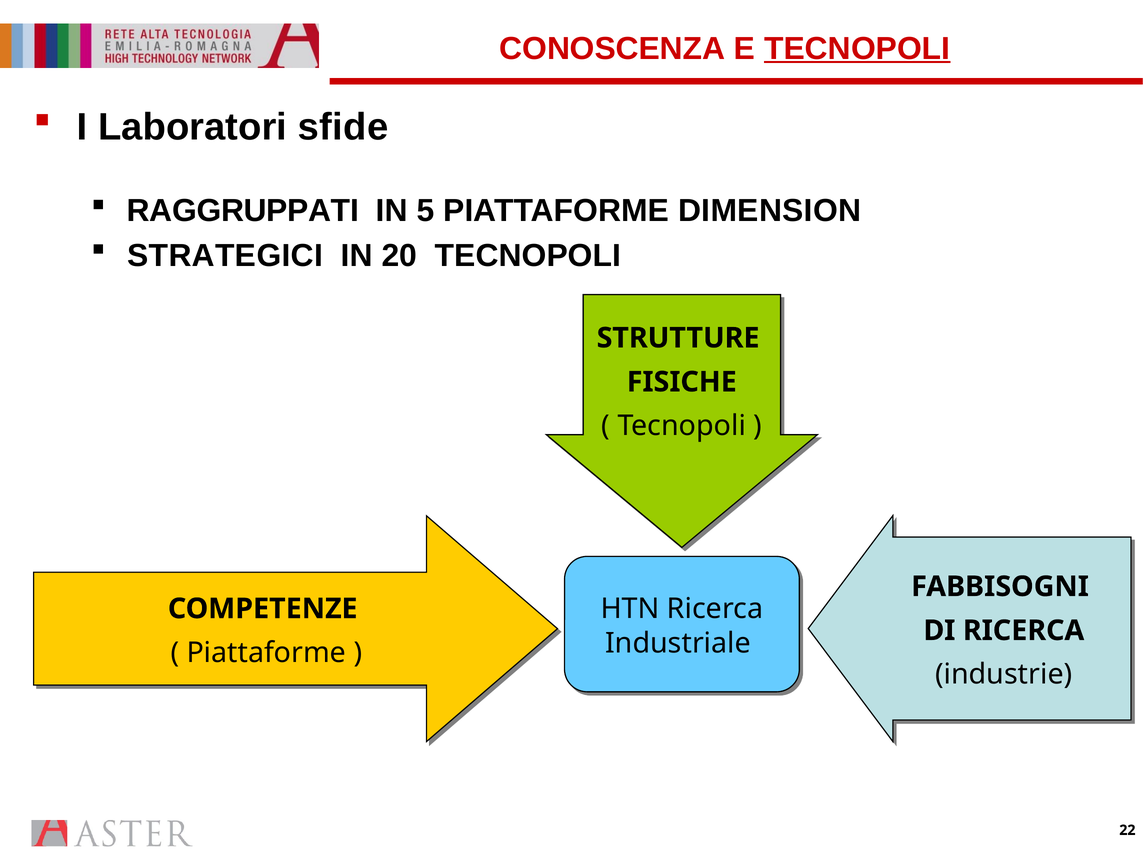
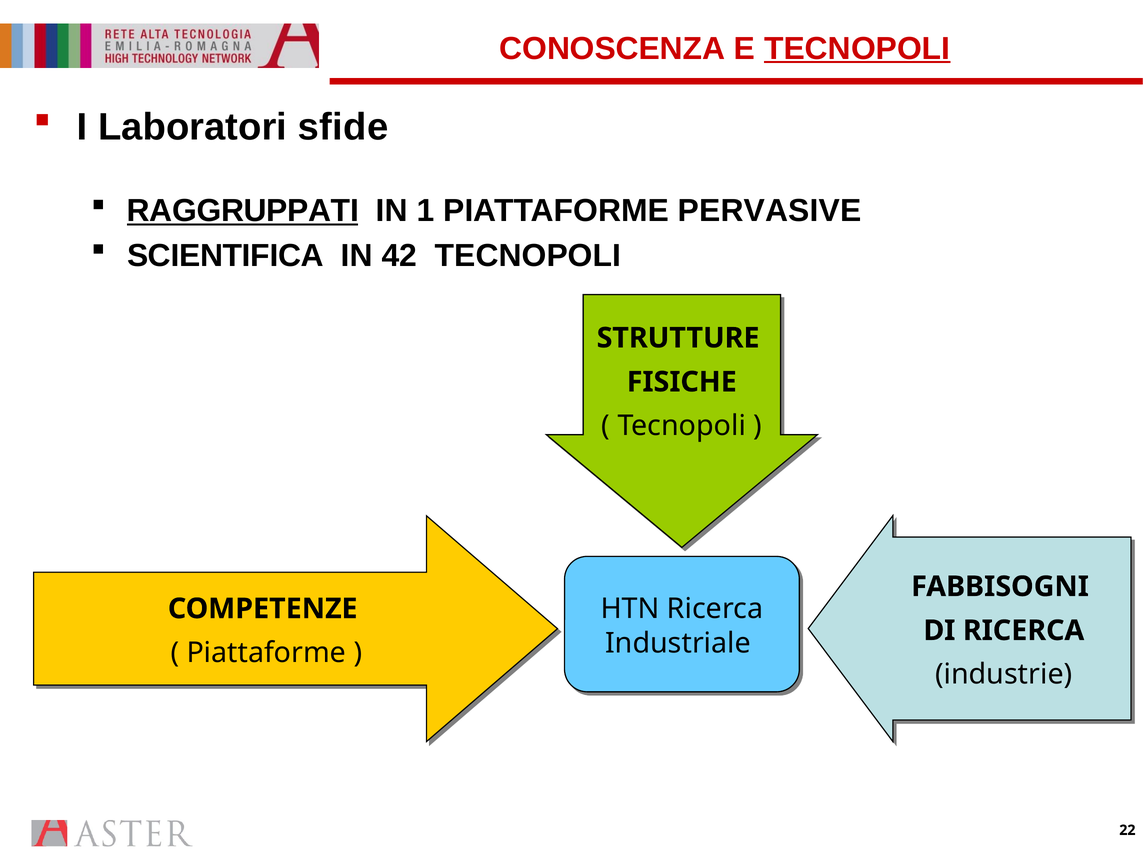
RAGGRUPPATI underline: none -> present
5: 5 -> 1
DIMENSION: DIMENSION -> PERVASIVE
STRATEGICI: STRATEGICI -> SCIENTIFICA
20: 20 -> 42
